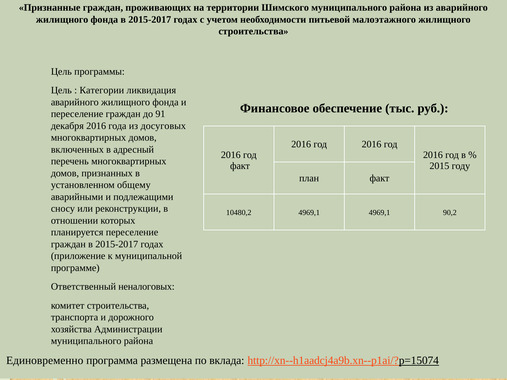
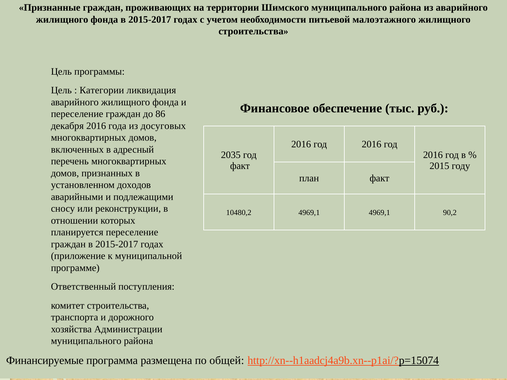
91: 91 -> 86
2016 at (231, 155): 2016 -> 2035
общему: общему -> доходов
неналоговых: неналоговых -> поступления
Единовременно: Единовременно -> Финансируемые
вклада: вклада -> общей
